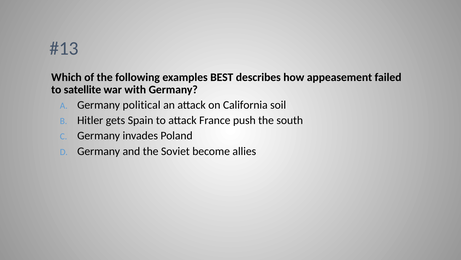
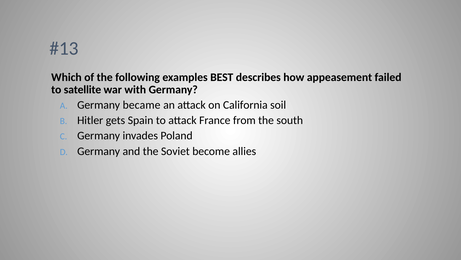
political: political -> became
push: push -> from
